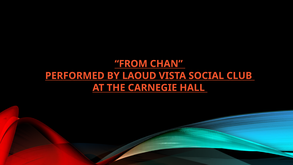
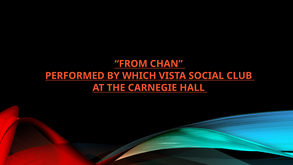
LAOUD: LAOUD -> WHICH
